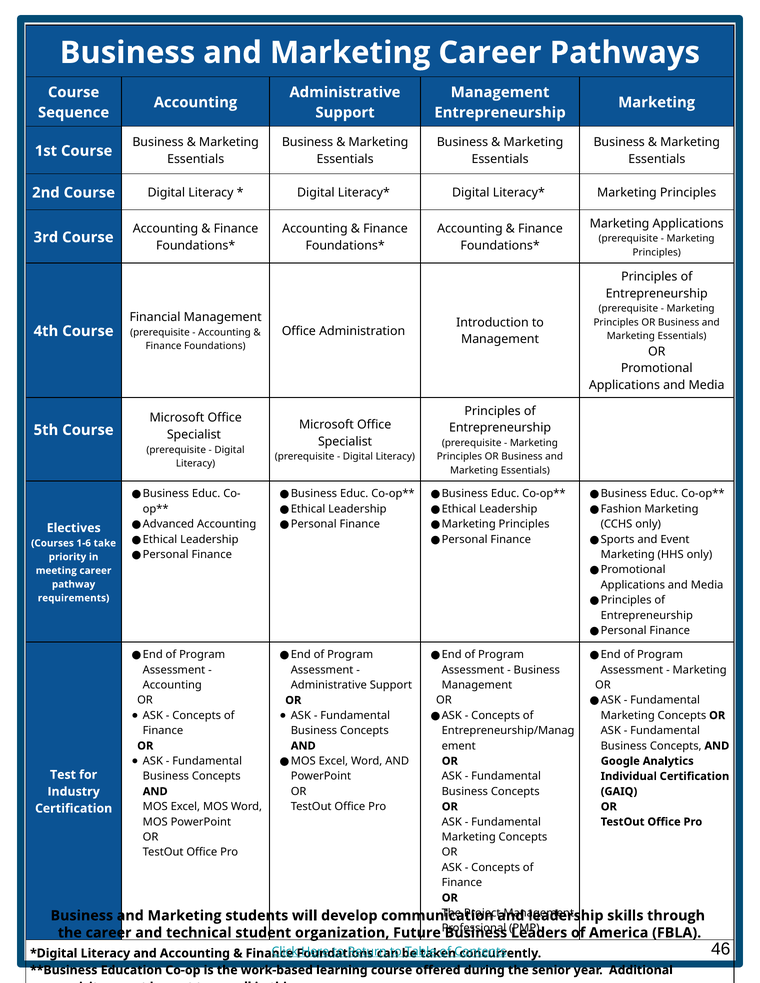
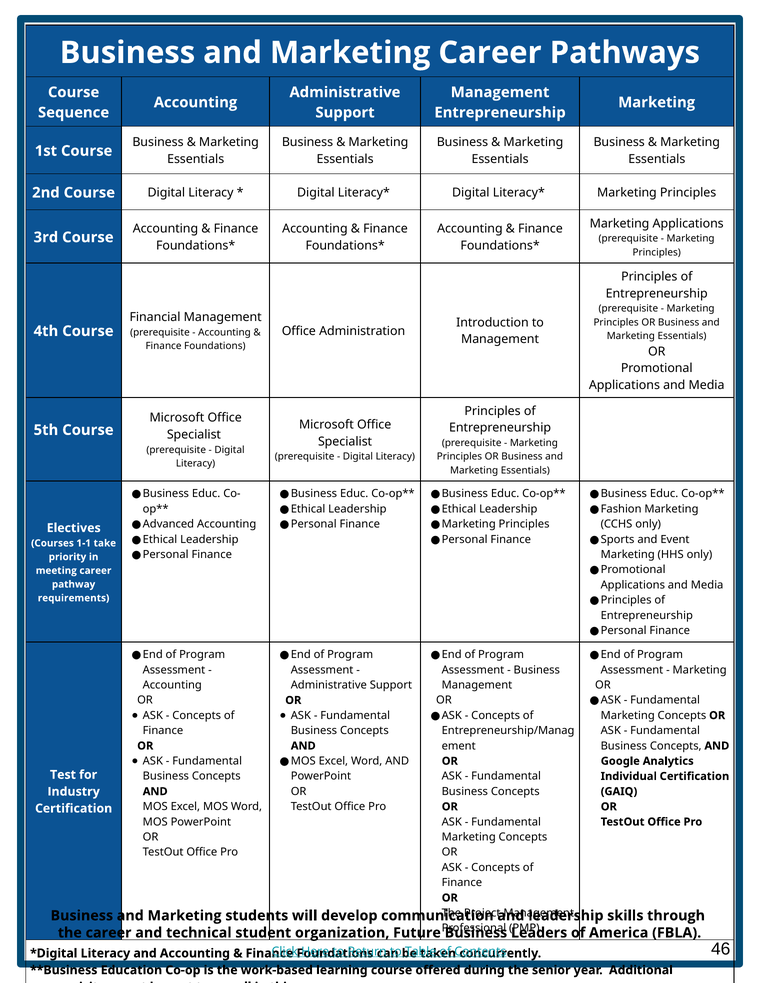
1-6: 1-6 -> 1-1
